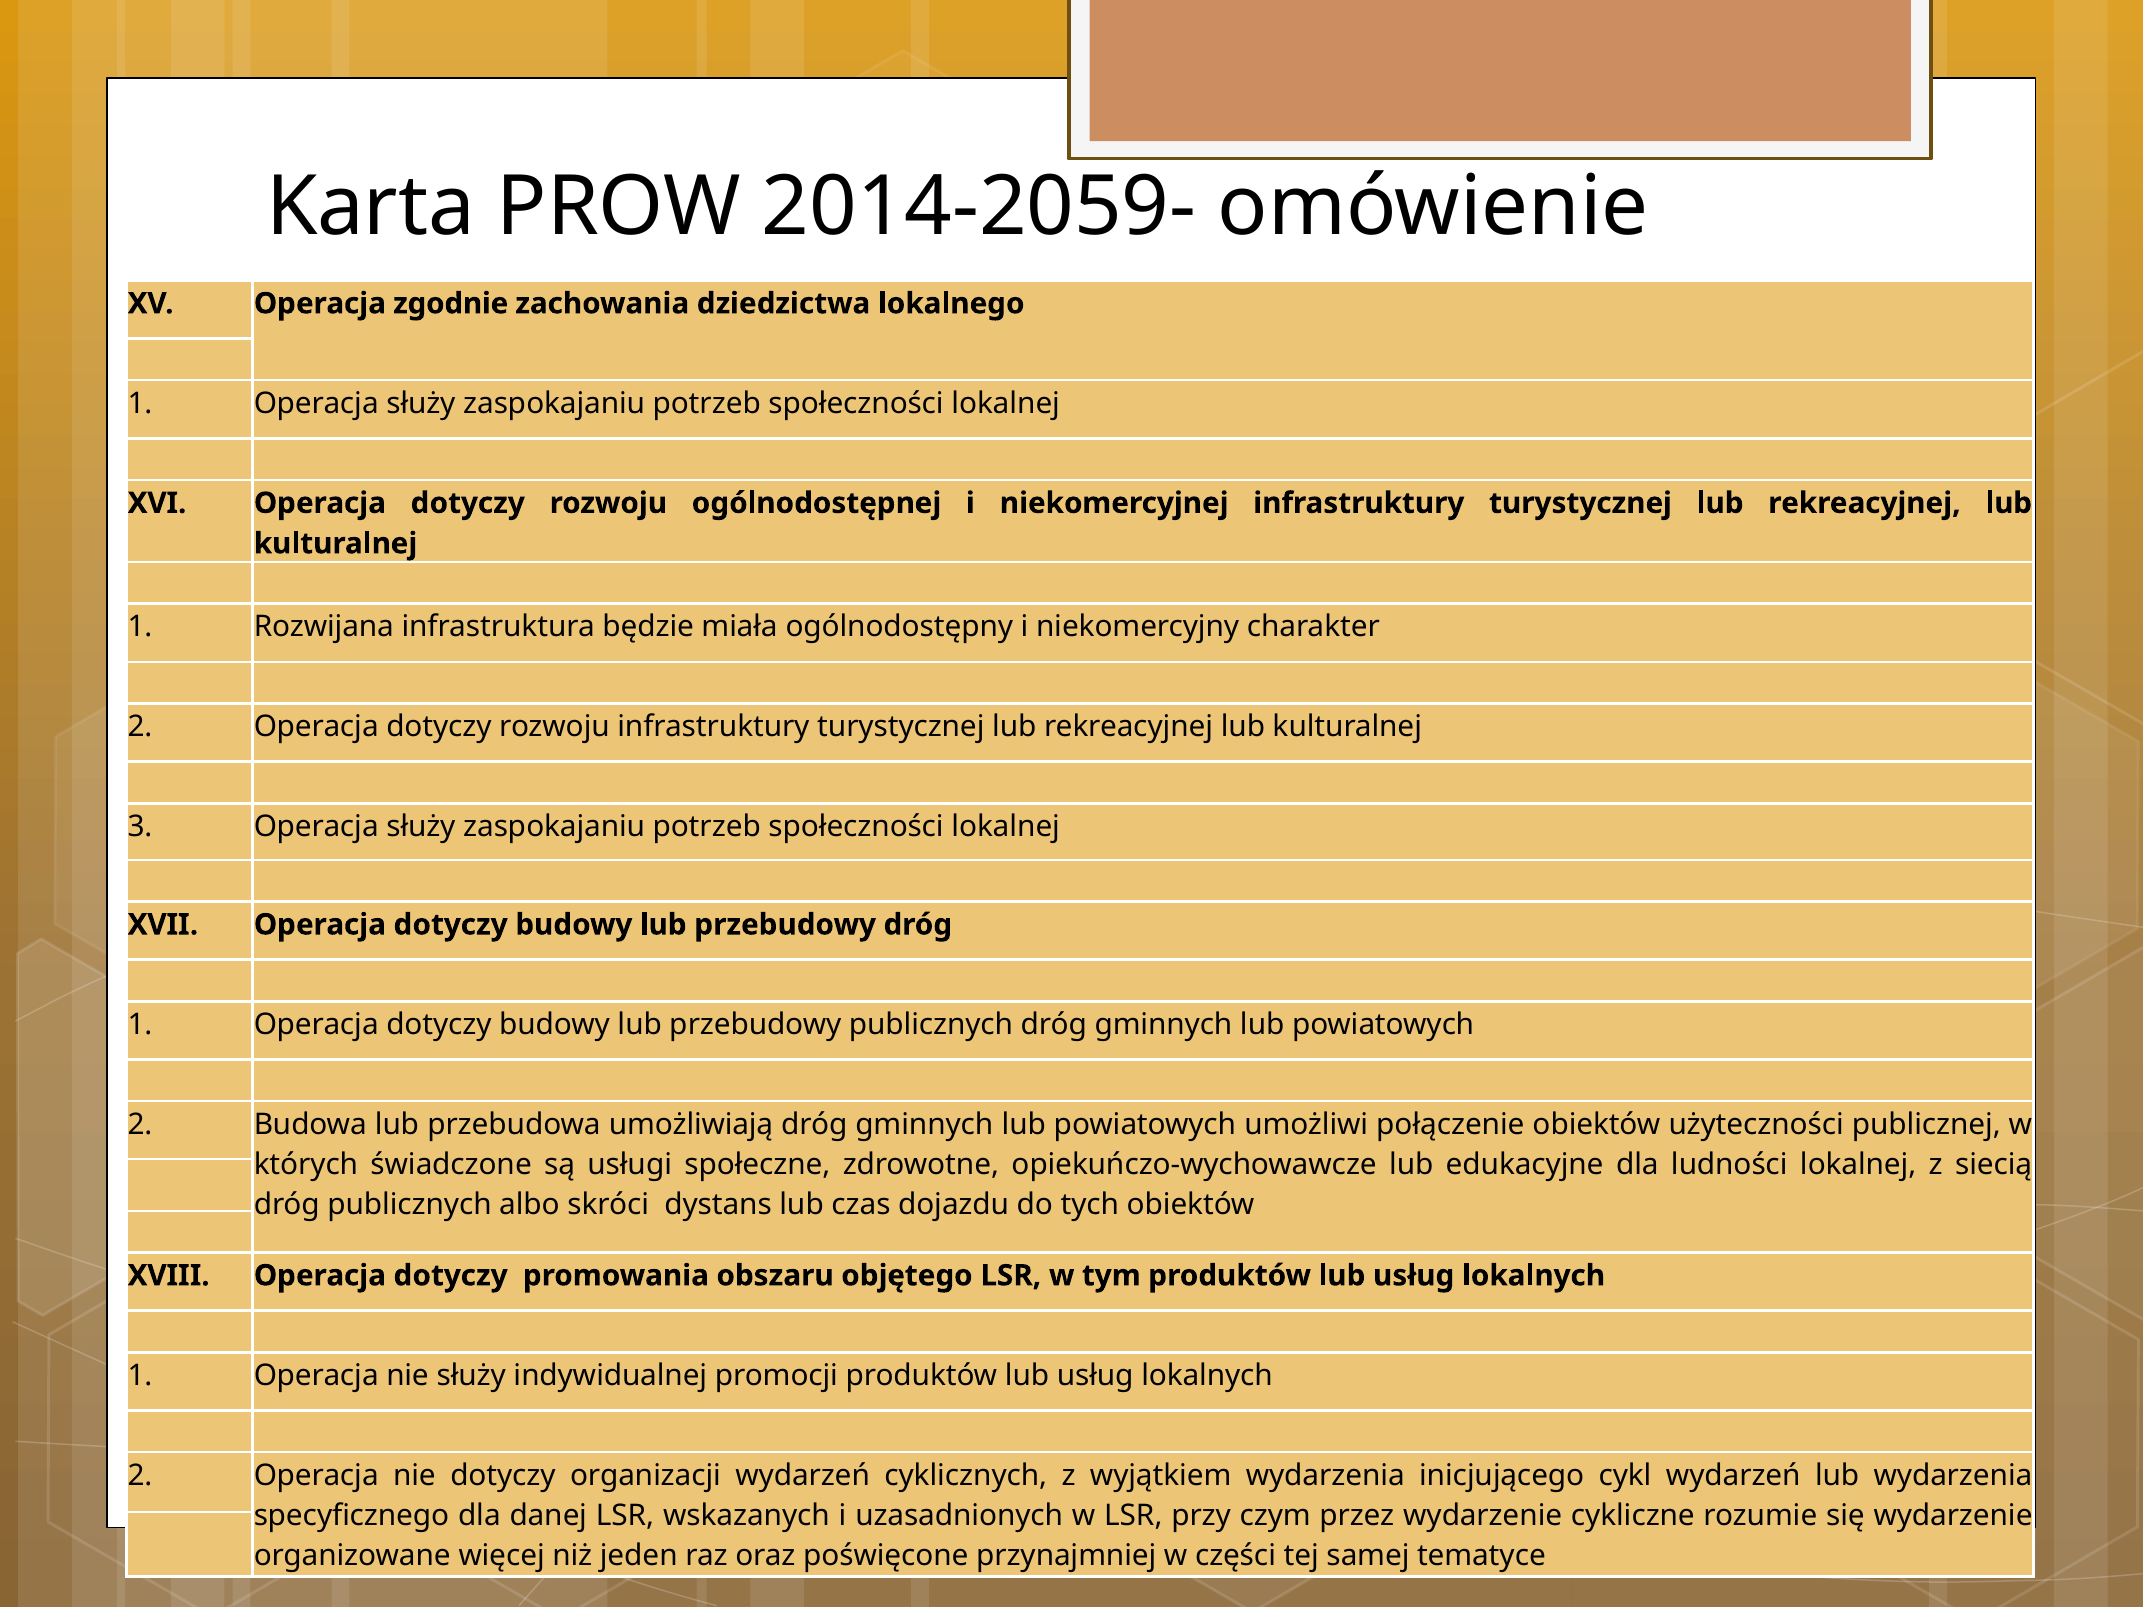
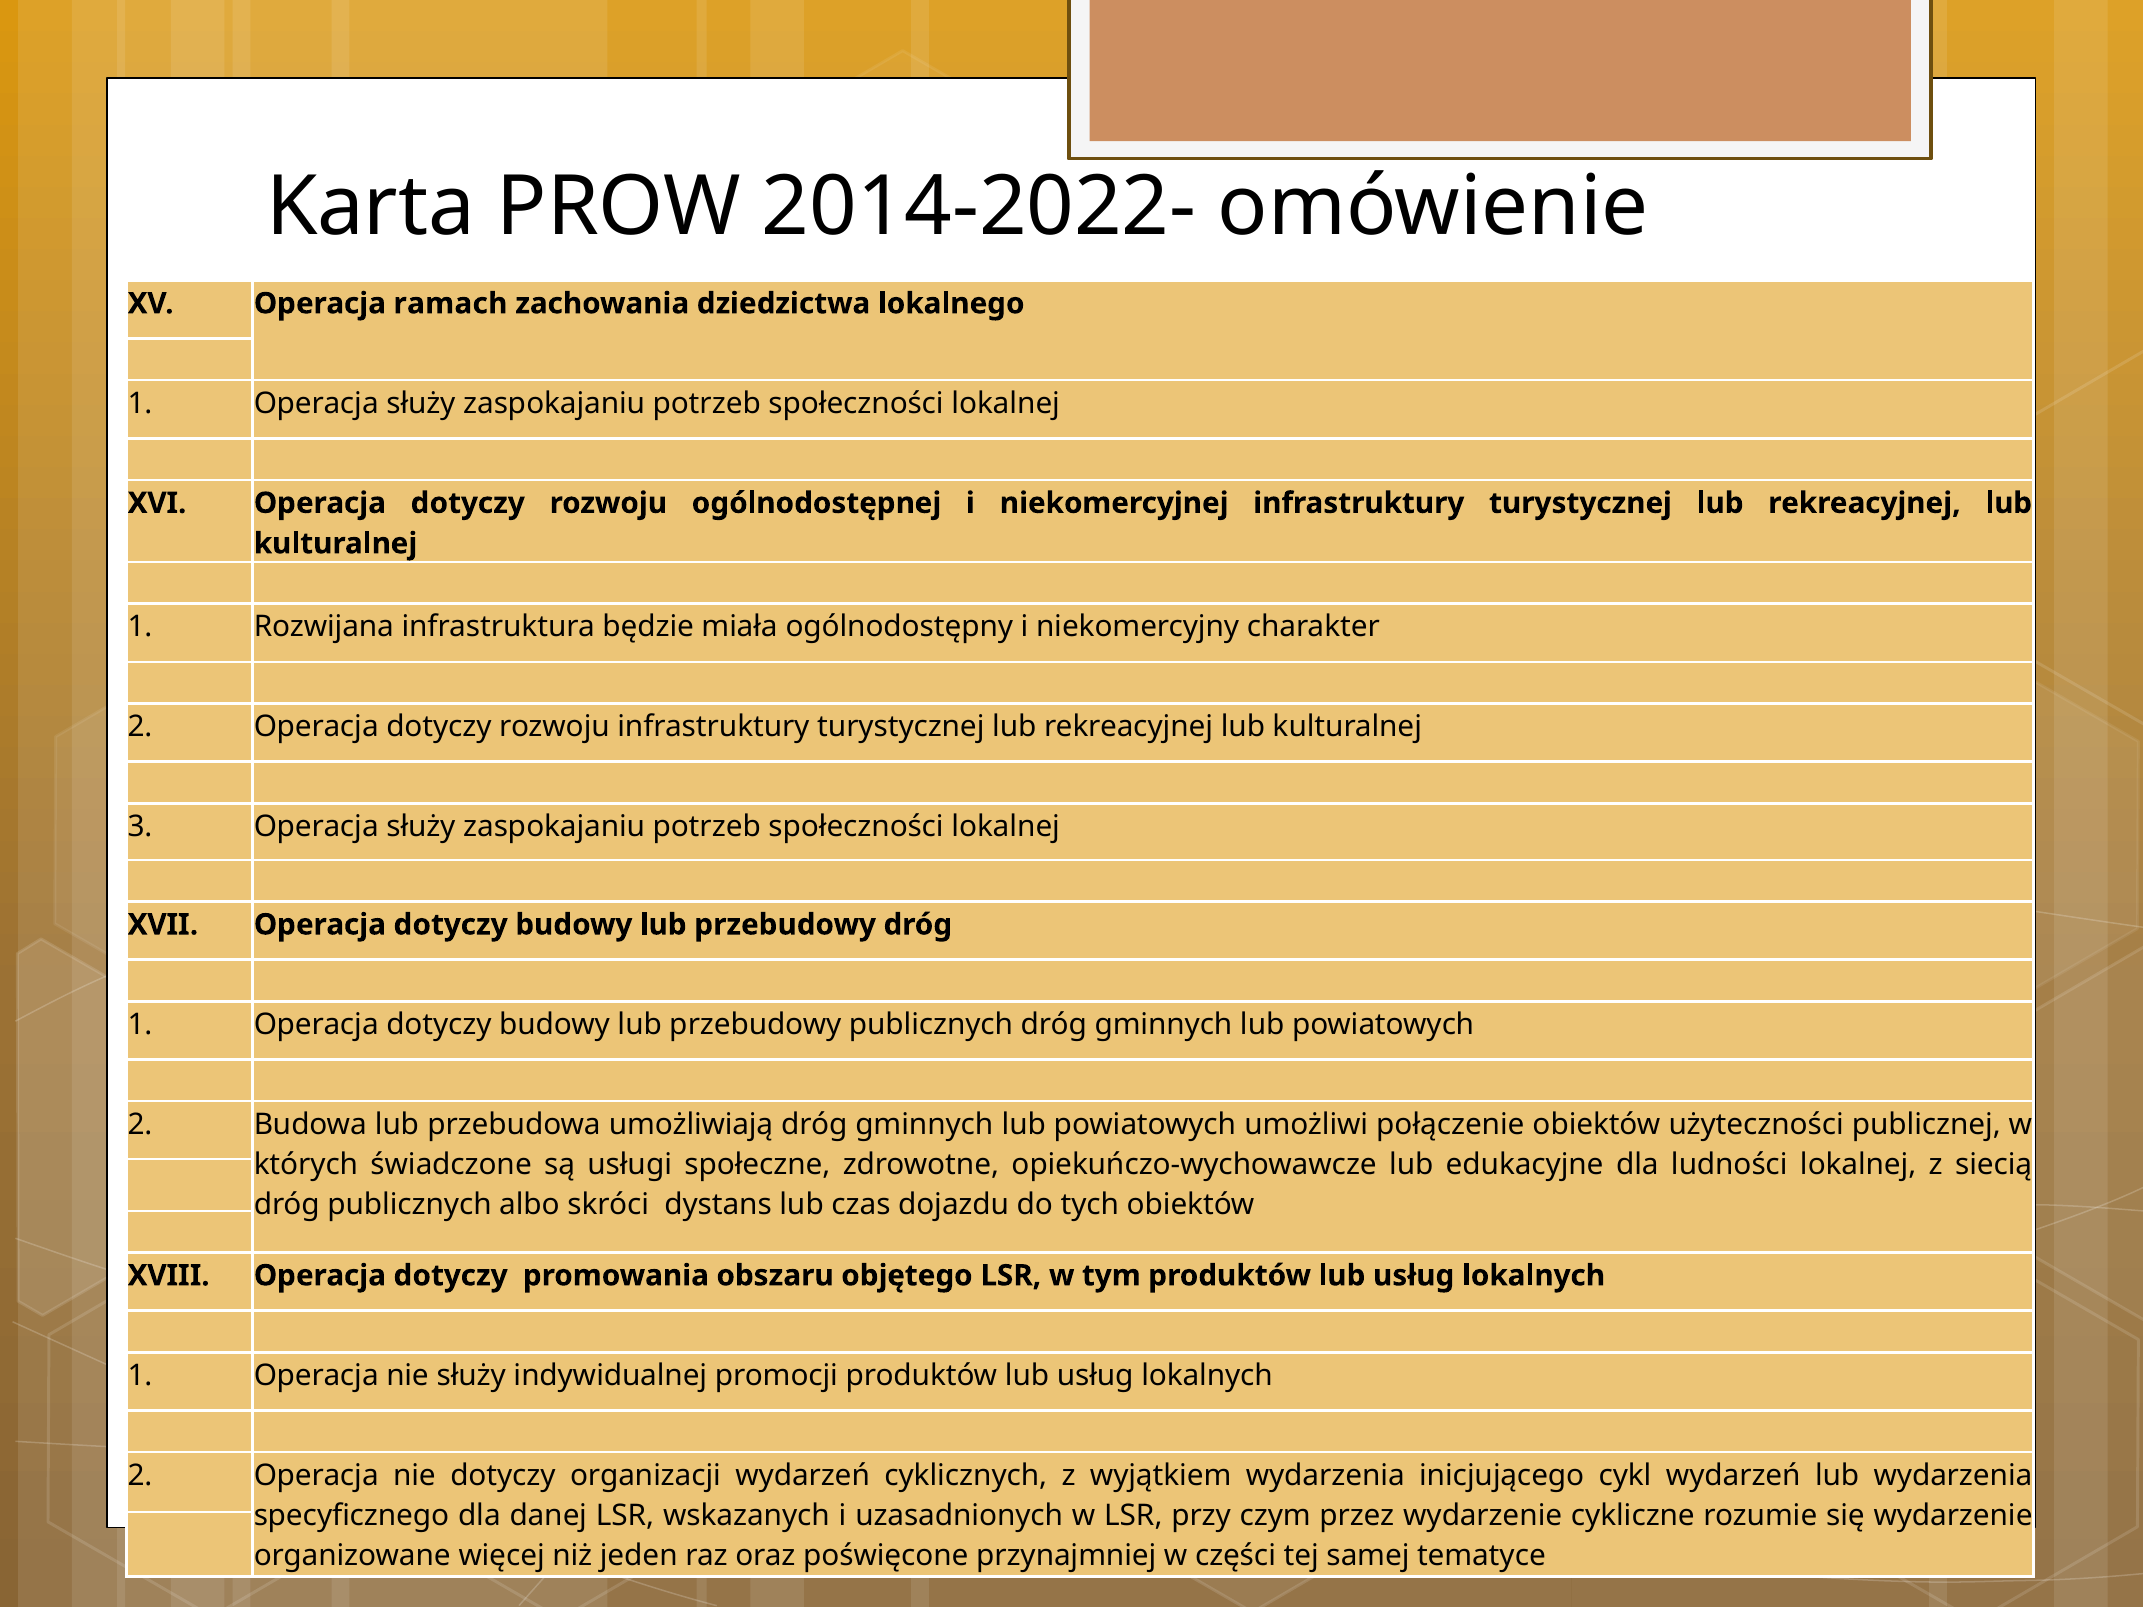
2014-2059-: 2014-2059- -> 2014-2022-
zgodnie: zgodnie -> ramach
